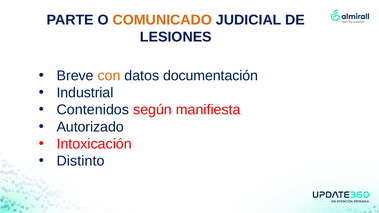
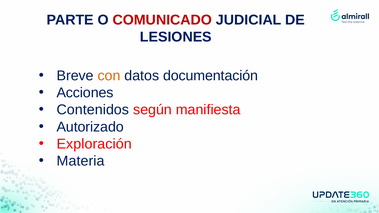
COMUNICADO colour: orange -> red
Industrial: Industrial -> Acciones
Intoxicación: Intoxicación -> Exploración
Distinto: Distinto -> Materia
